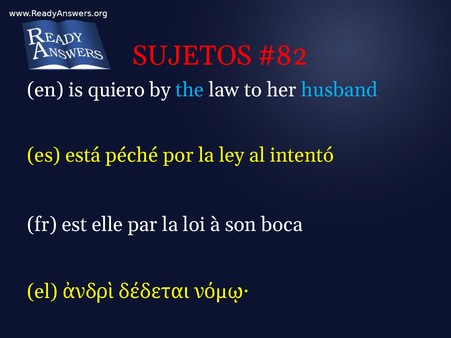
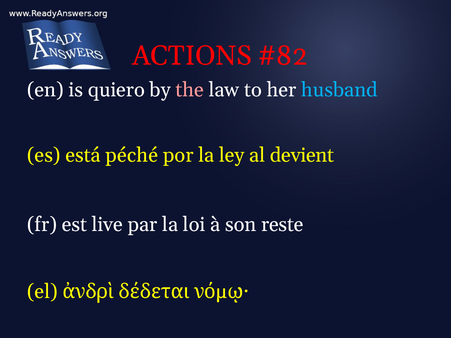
SUJETOS: SUJETOS -> ACTIONS
the colour: light blue -> pink
intentó: intentó -> devient
elle: elle -> live
boca: boca -> reste
